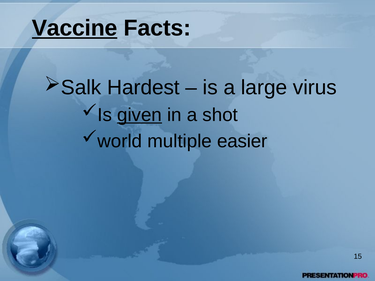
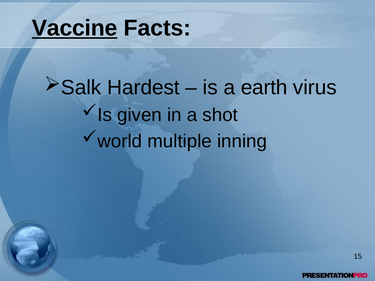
large: large -> earth
given underline: present -> none
easier: easier -> inning
